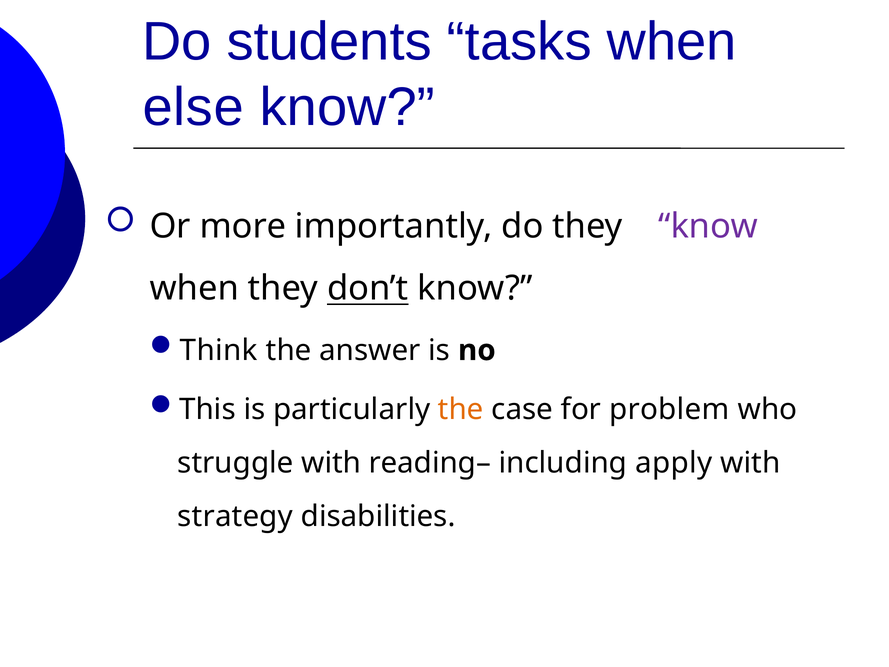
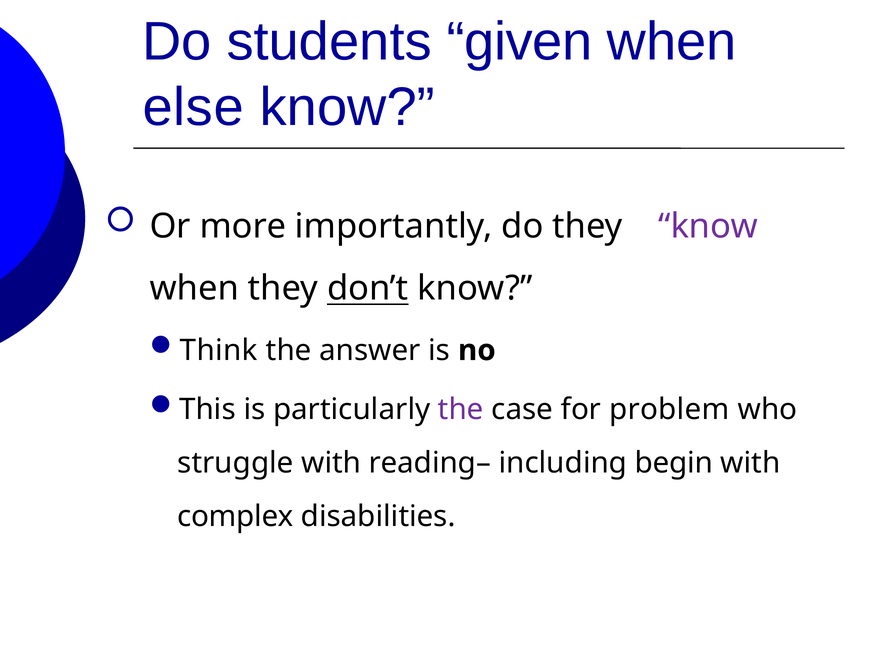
tasks: tasks -> given
the at (461, 409) colour: orange -> purple
apply: apply -> begin
strategy: strategy -> complex
